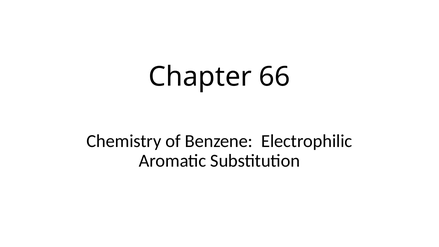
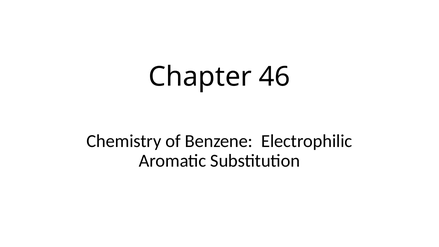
66: 66 -> 46
